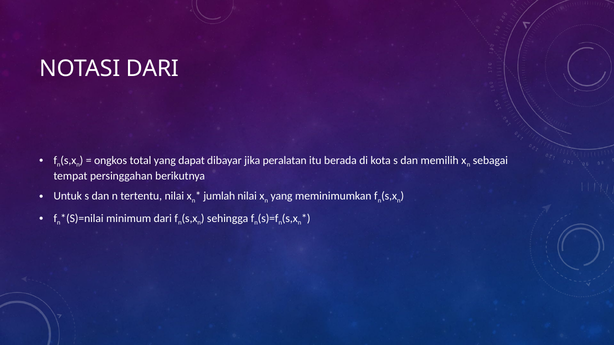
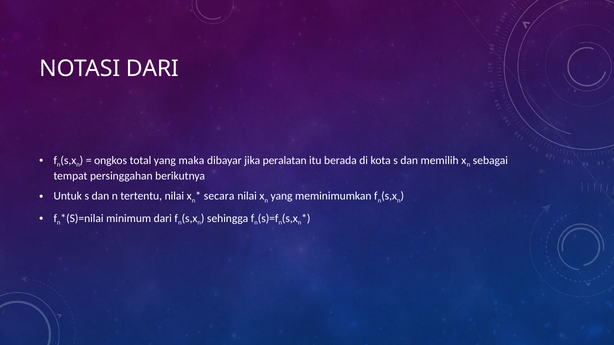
dapat: dapat -> maka
jumlah: jumlah -> secara
